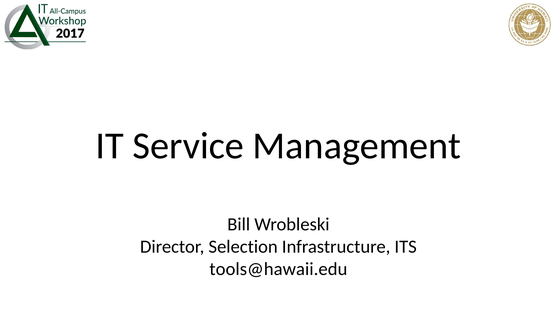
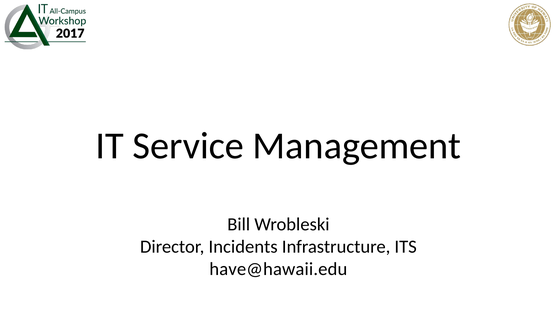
Selection: Selection -> Incidents
tools@hawaii.edu: tools@hawaii.edu -> have@hawaii.edu
